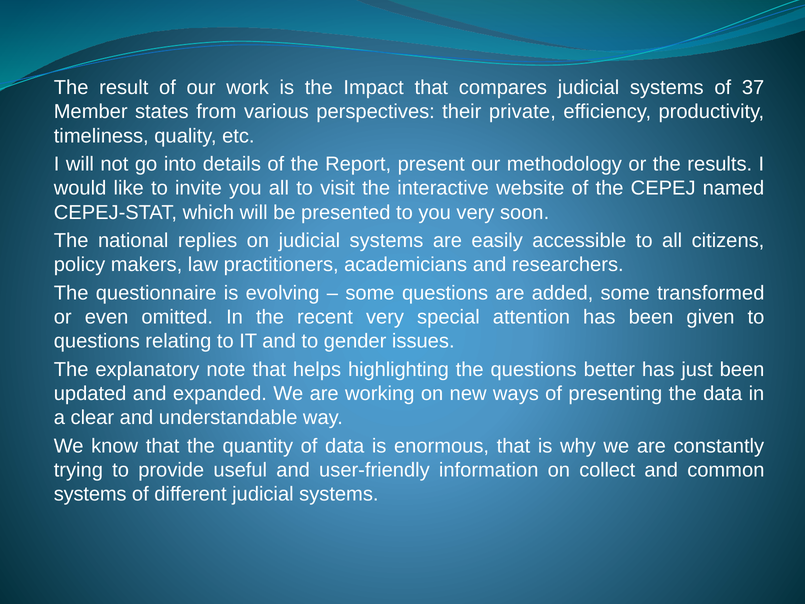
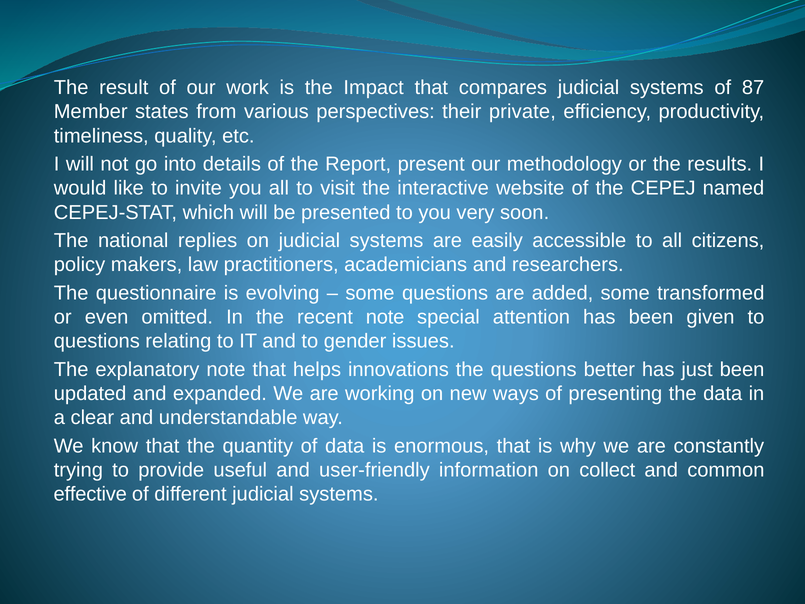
37: 37 -> 87
recent very: very -> note
highlighting: highlighting -> innovations
systems at (90, 494): systems -> effective
